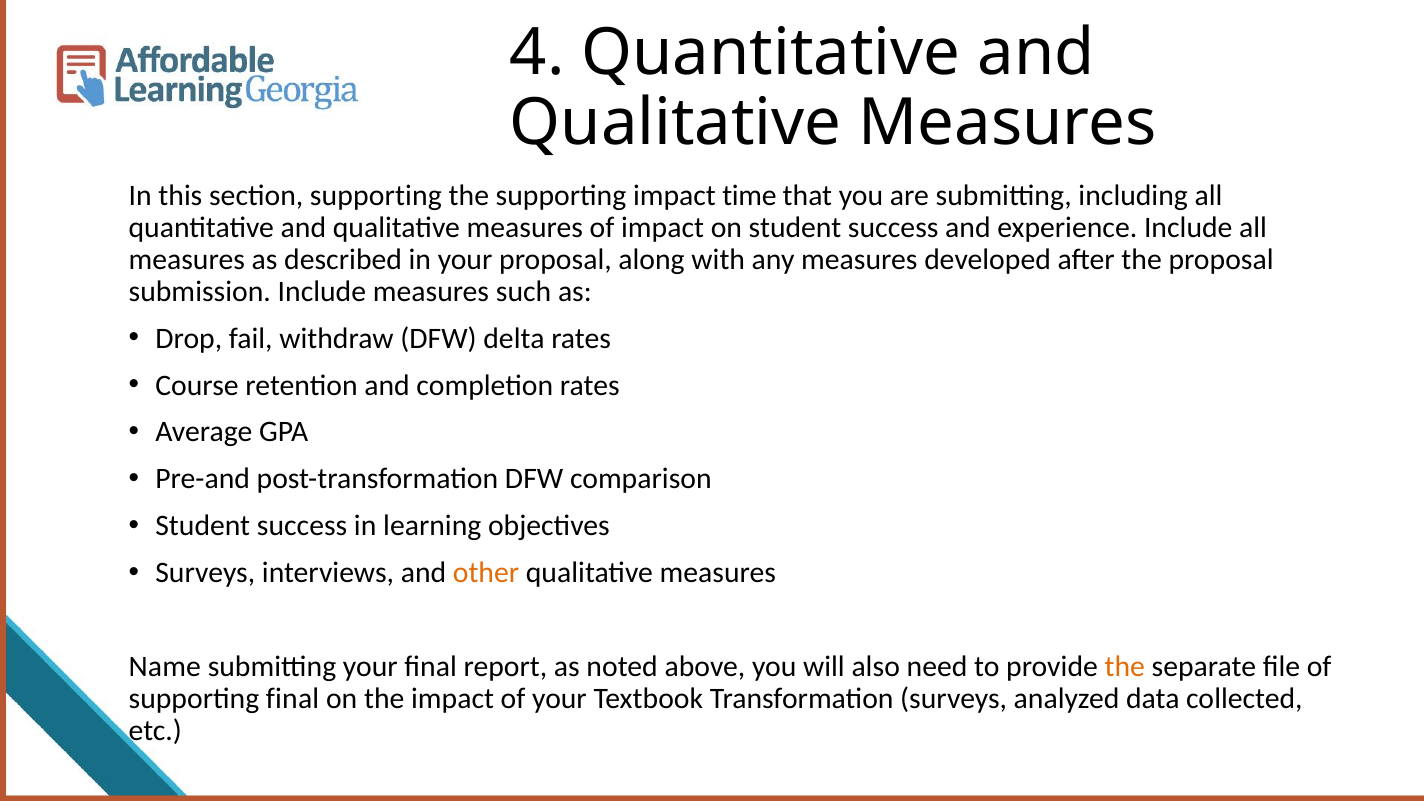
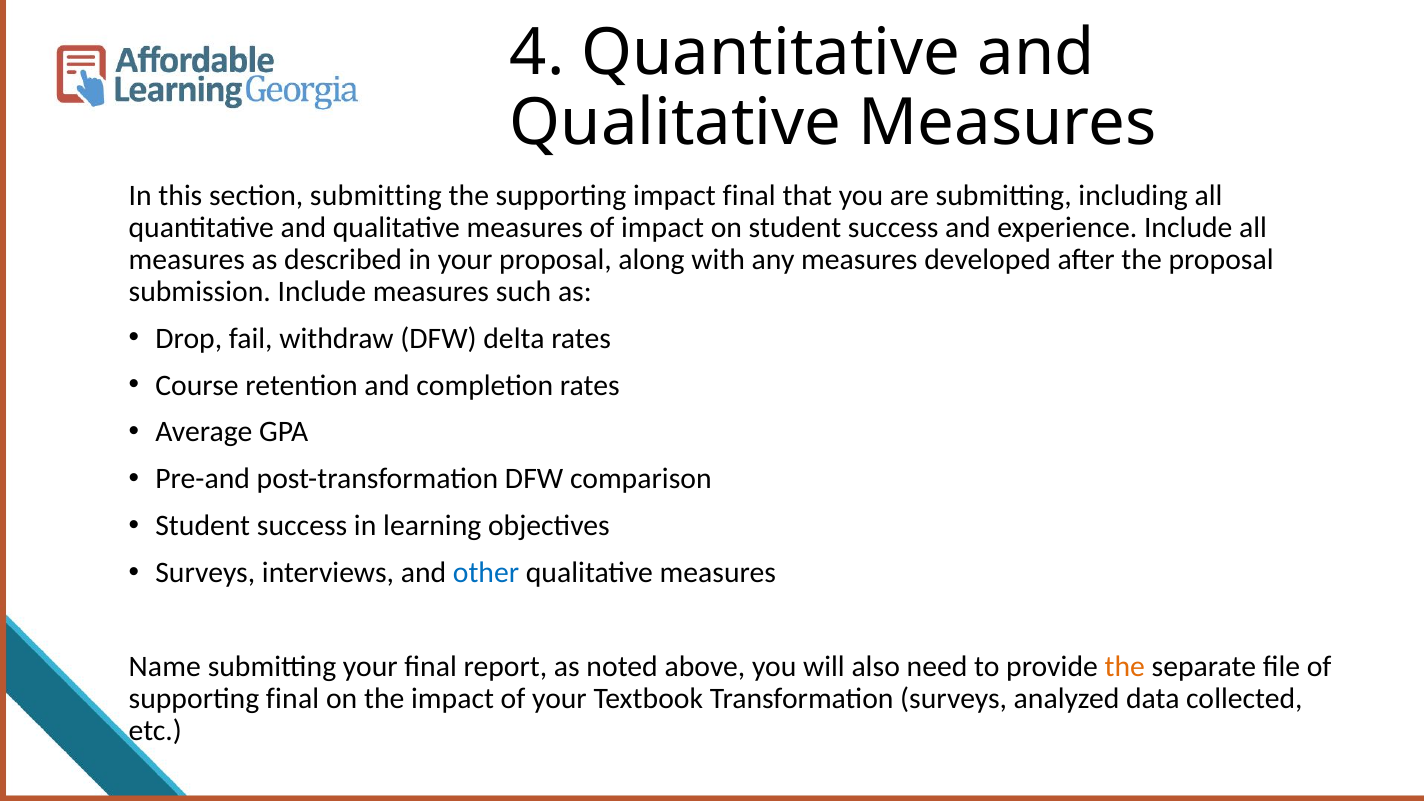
section supporting: supporting -> submitting
impact time: time -> final
other colour: orange -> blue
